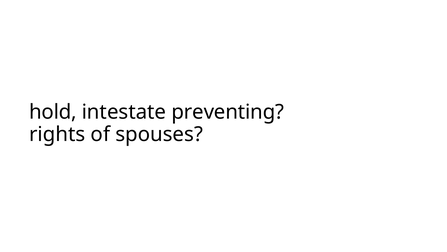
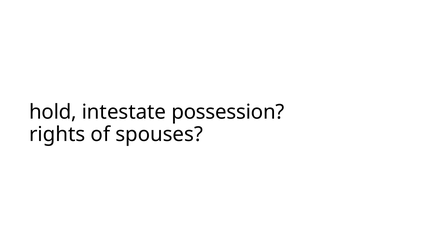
preventing: preventing -> possession
